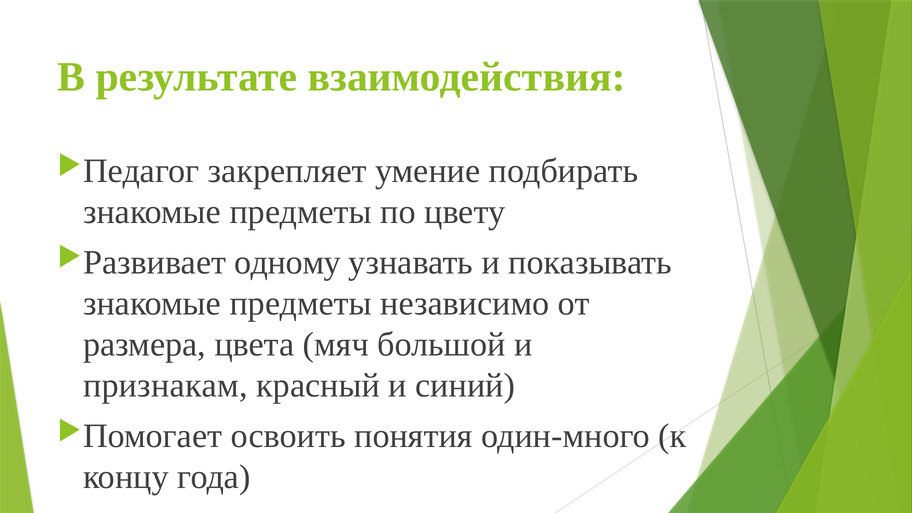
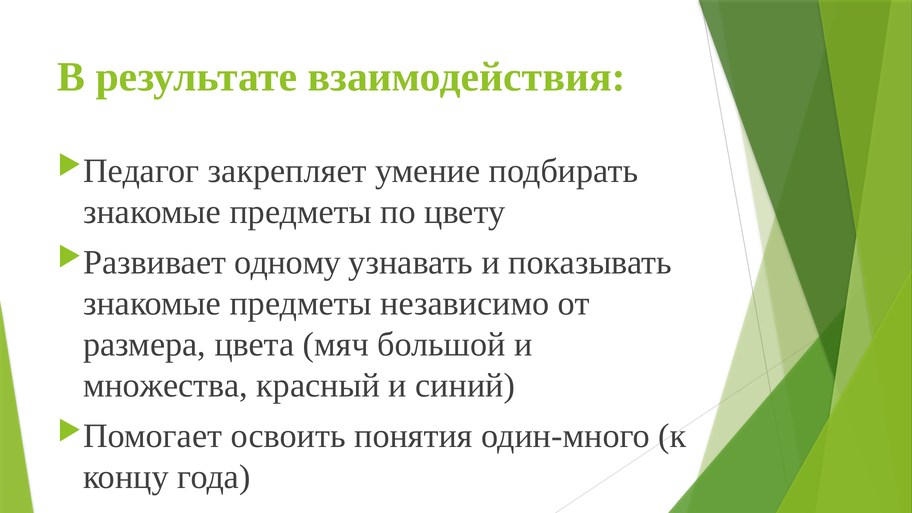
признакам: признакам -> множества
